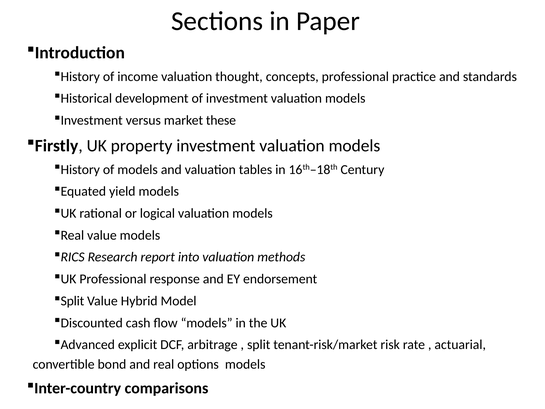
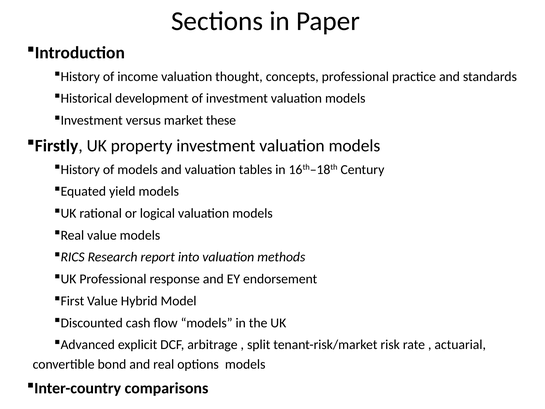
Split at (72, 301): Split -> First
